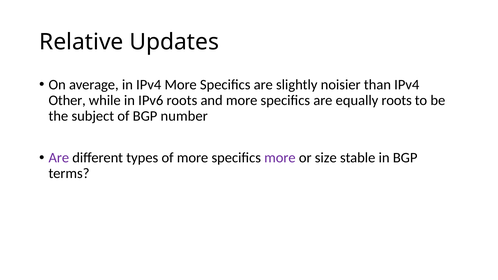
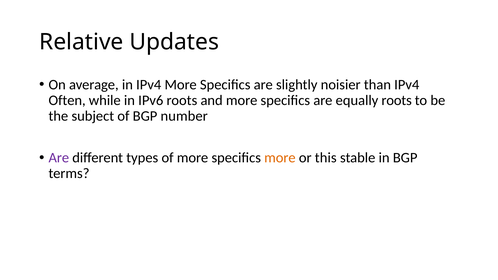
Other: Other -> Often
more at (280, 158) colour: purple -> orange
size: size -> this
